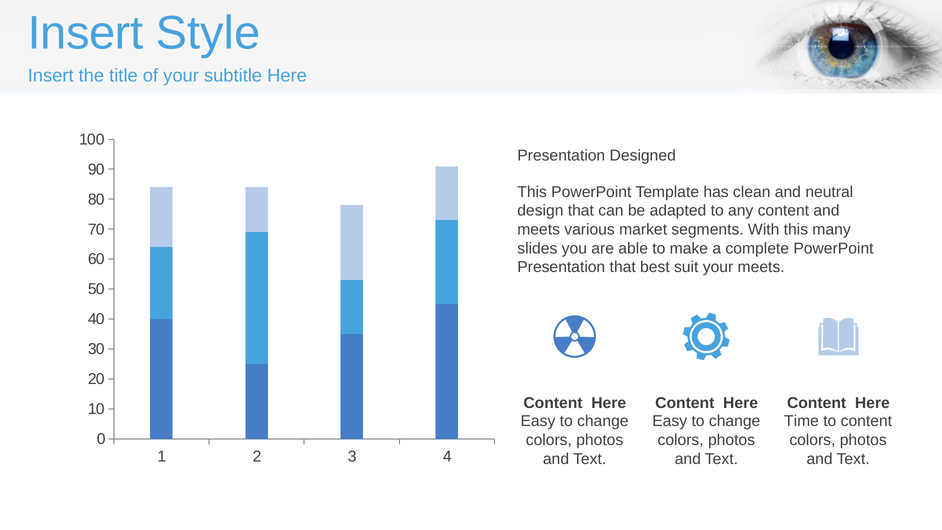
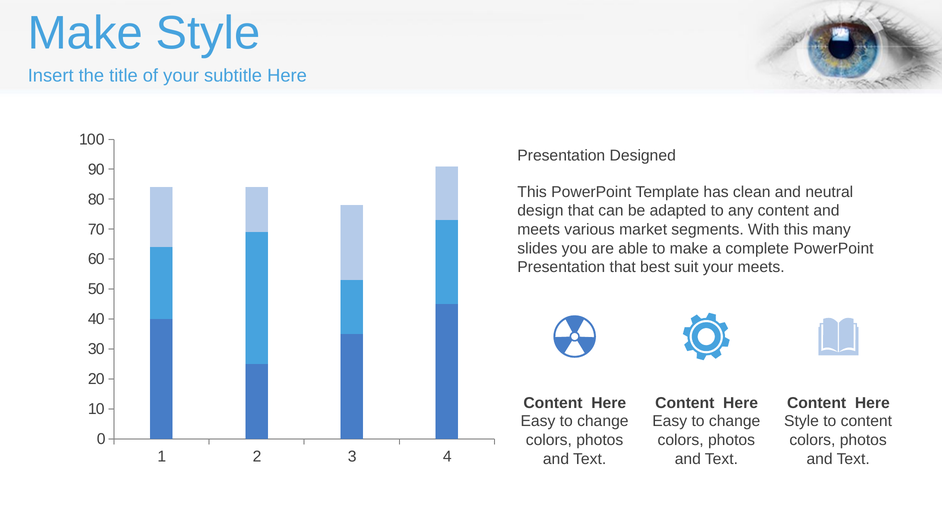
Insert at (86, 33): Insert -> Make
Time at (802, 421): Time -> Style
